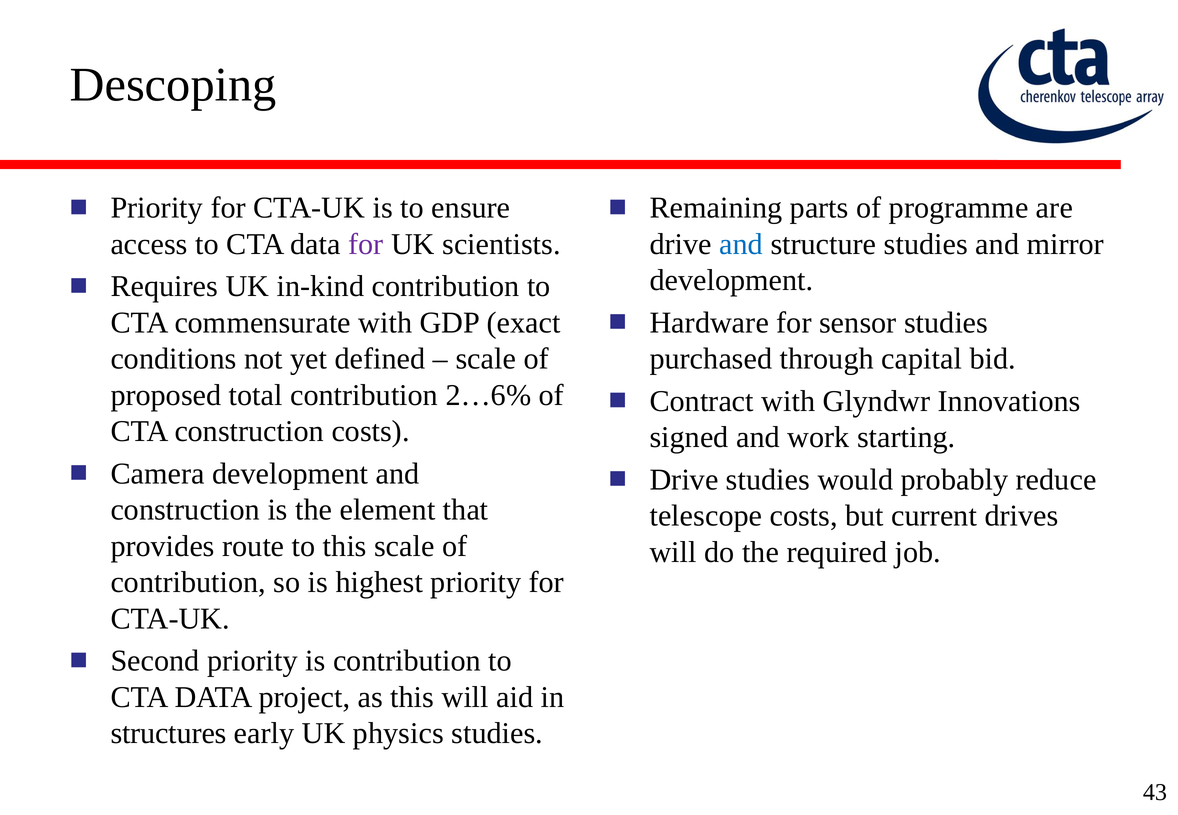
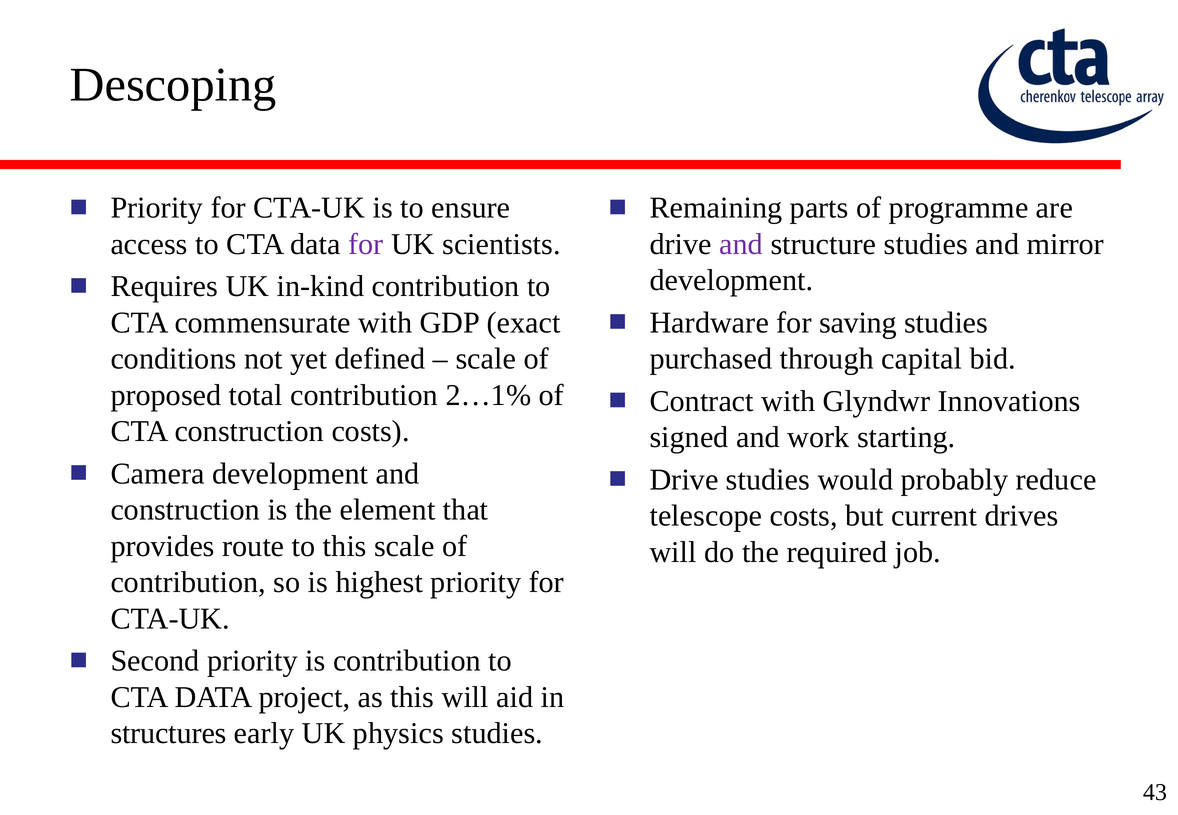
and at (741, 244) colour: blue -> purple
sensor: sensor -> saving
2…6%: 2…6% -> 2…1%
